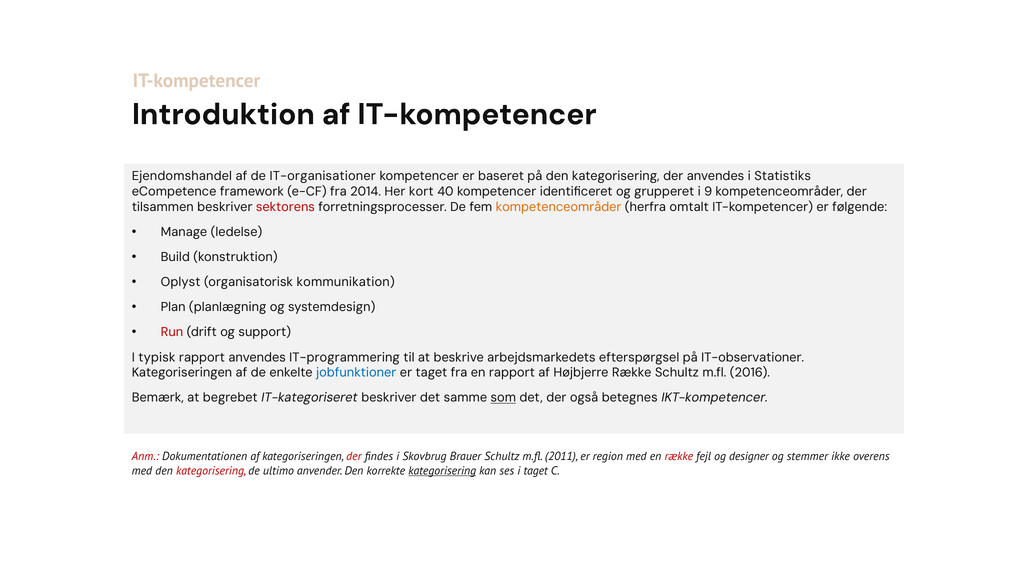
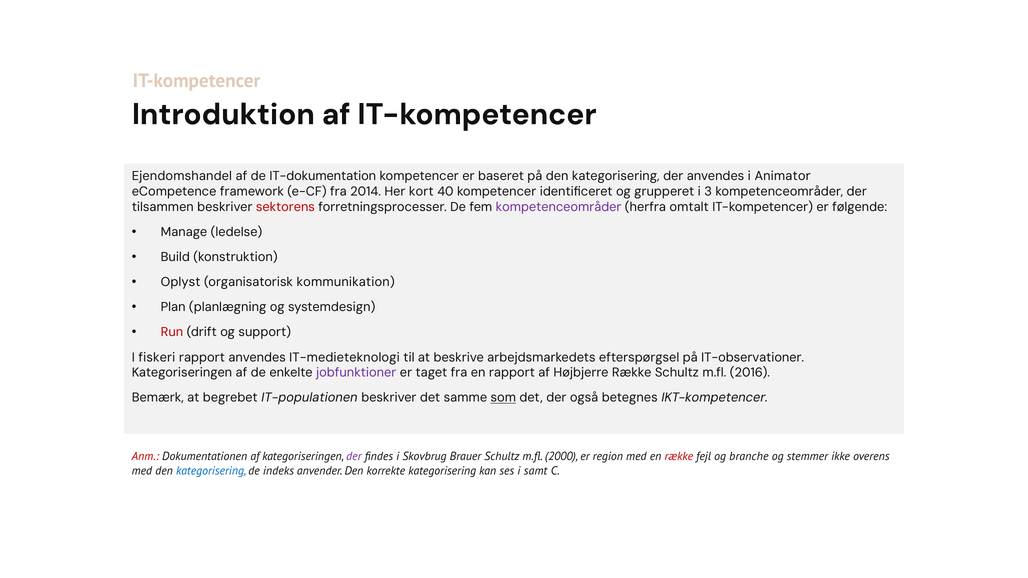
IT-organisationer: IT-organisationer -> IT-dokumentation
Statistiks: Statistiks -> Animator
9: 9 -> 3
kompetenceområder at (559, 207) colour: orange -> purple
typisk: typisk -> fiskeri
IT-programmering: IT-programmering -> IT-medieteknologi
jobfunktioner colour: blue -> purple
IT-kategoriseret: IT-kategoriseret -> IT-populationen
der at (354, 457) colour: red -> purple
2011: 2011 -> 2000
designer: designer -> branche
kategorisering at (211, 471) colour: red -> blue
ultimo: ultimo -> indeks
kategorisering at (442, 471) underline: present -> none
i taget: taget -> samt
